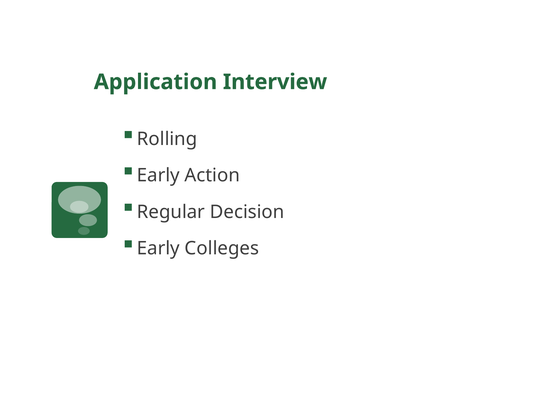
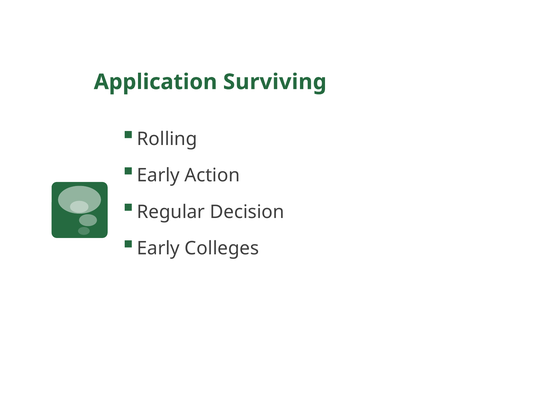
Interview: Interview -> Surviving
